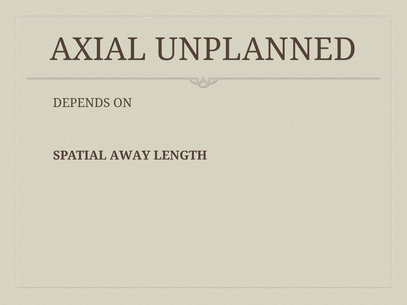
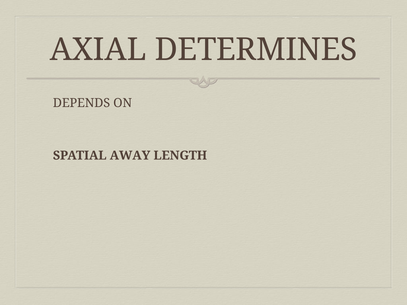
UNPLANNED: UNPLANNED -> DETERMINES
